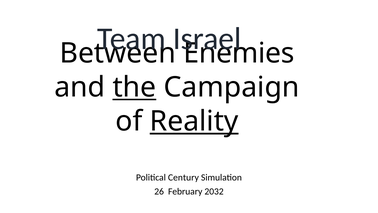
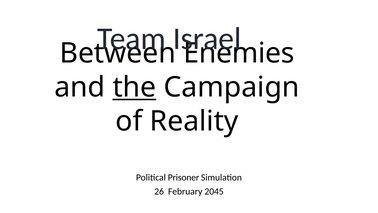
Reality underline: present -> none
Century: Century -> Prisoner
2032: 2032 -> 2045
